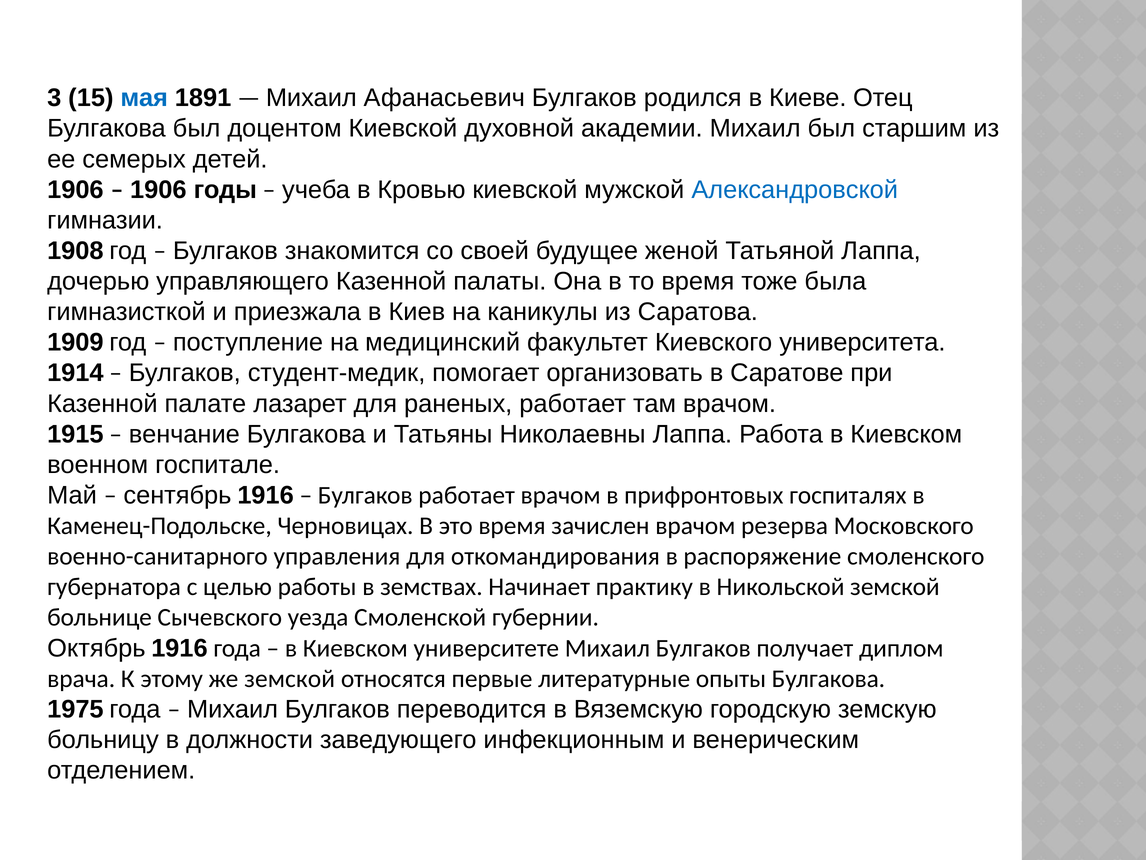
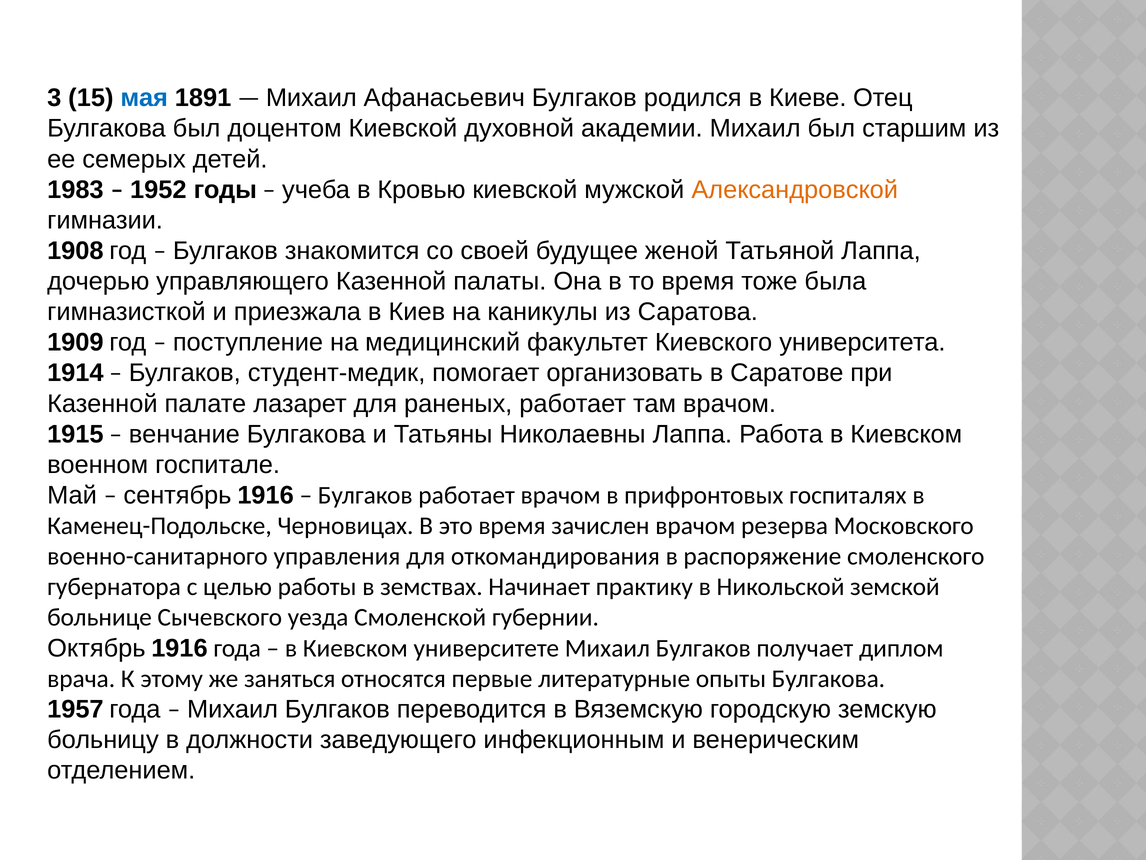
1906 at (75, 190): 1906 -> 1983
1906 at (158, 190): 1906 -> 1952
Александровской colour: blue -> orange
же земской: земской -> заняться
1975: 1975 -> 1957
